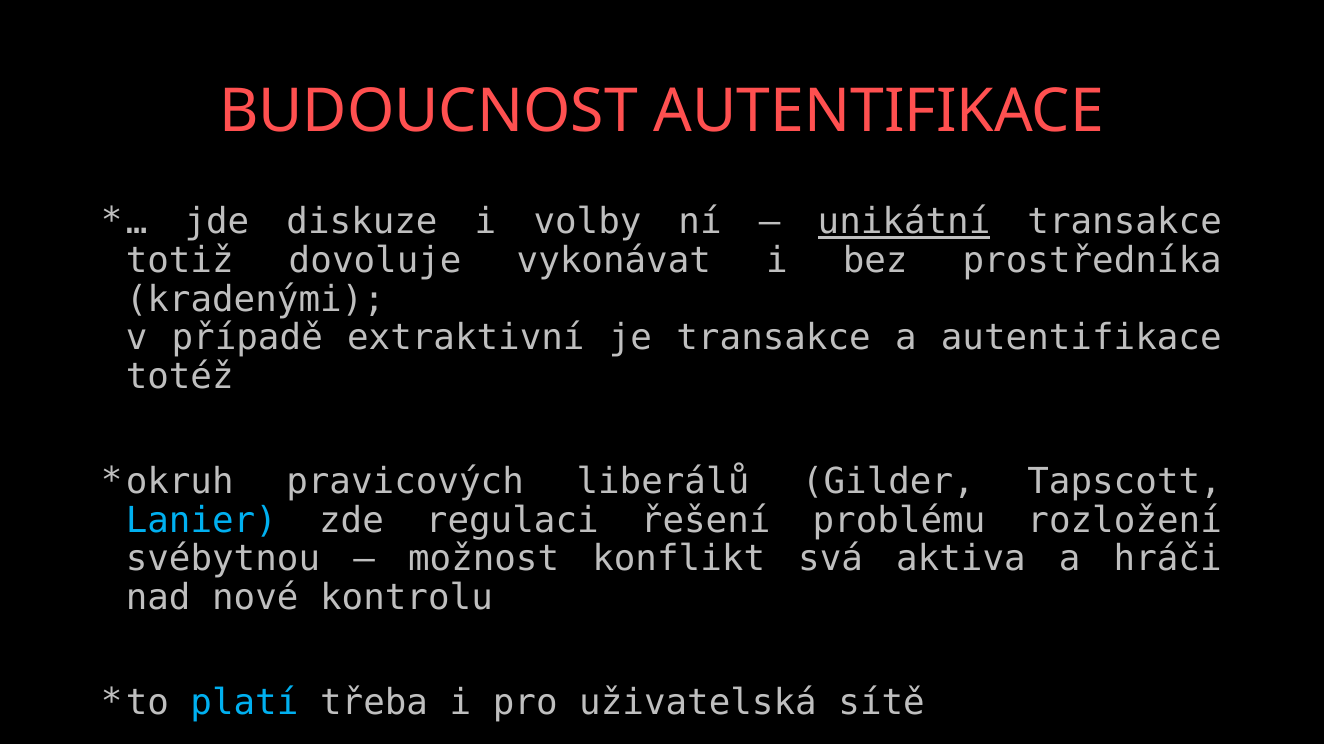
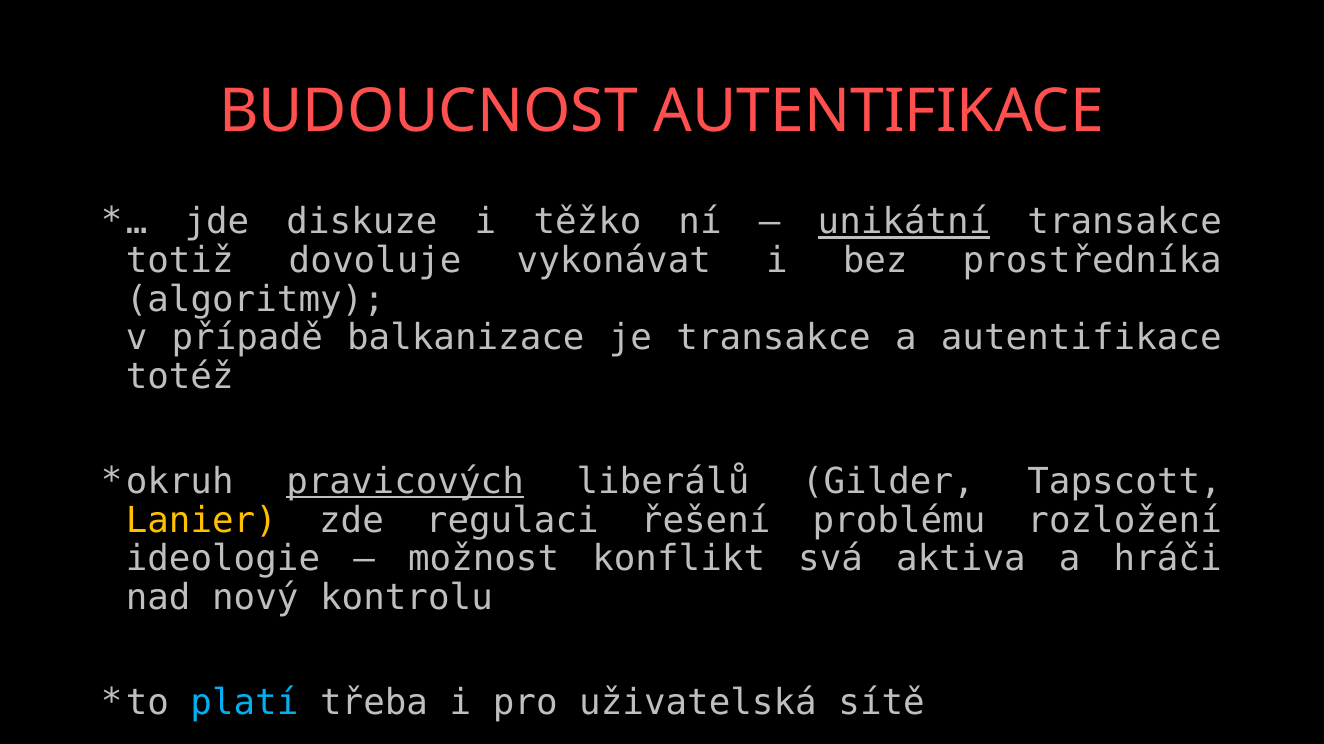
volby: volby -> těžko
kradenými: kradenými -> algoritmy
extraktivní: extraktivní -> balkanizace
pravicových underline: none -> present
Lanier colour: light blue -> yellow
svébytnou: svébytnou -> ideologie
nové: nové -> nový
